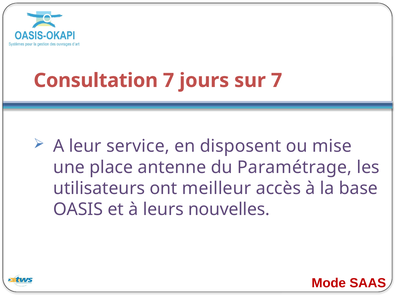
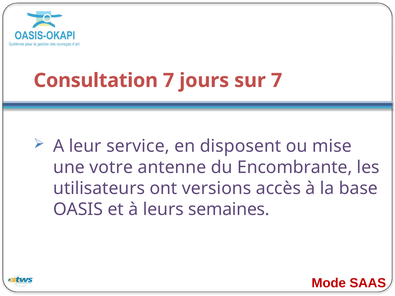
place: place -> votre
Paramétrage: Paramétrage -> Encombrante
meilleur: meilleur -> versions
nouvelles: nouvelles -> semaines
